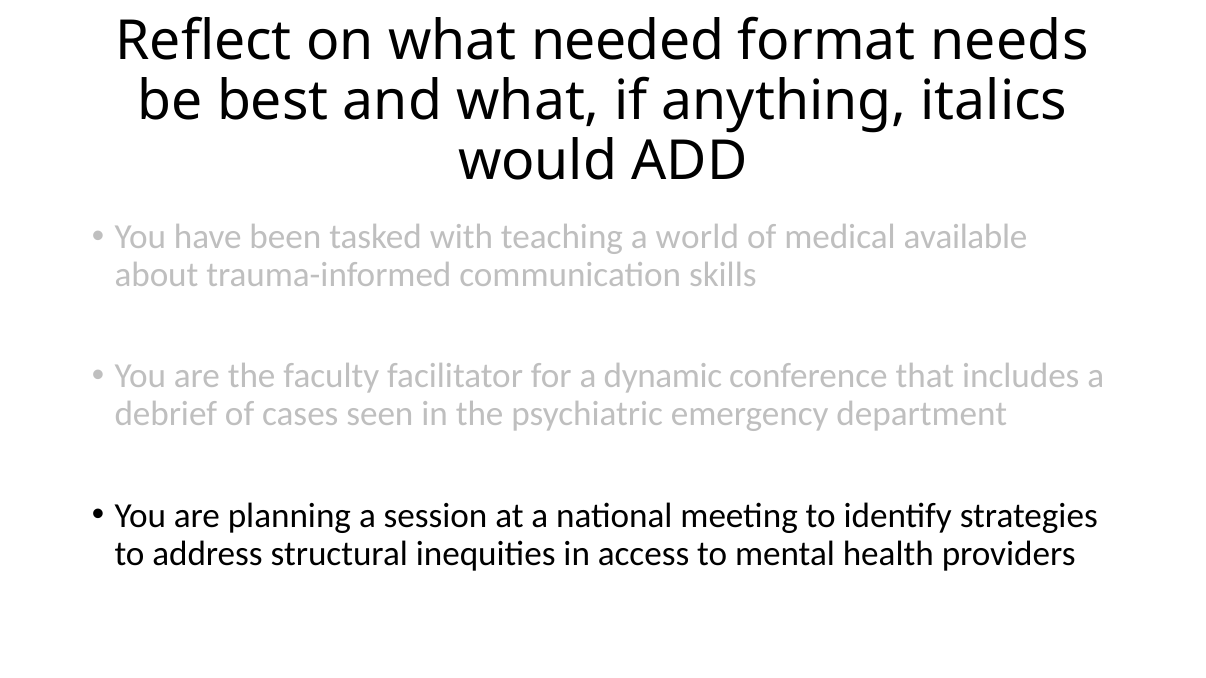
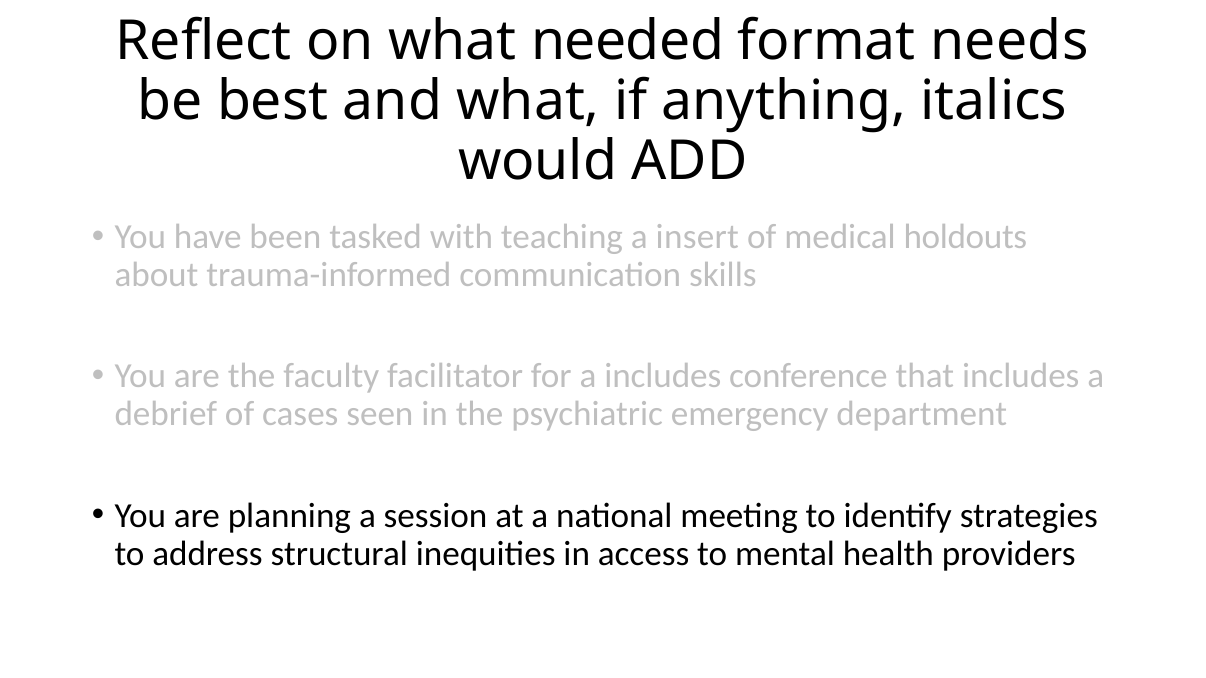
world: world -> insert
available: available -> holdouts
a dynamic: dynamic -> includes
